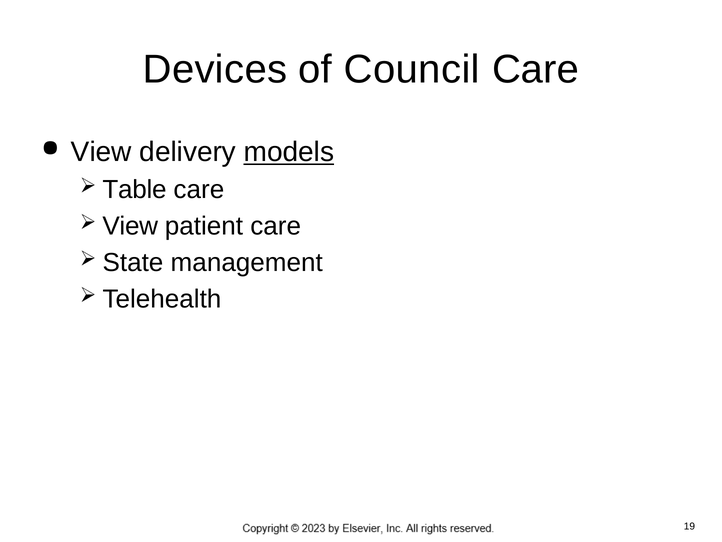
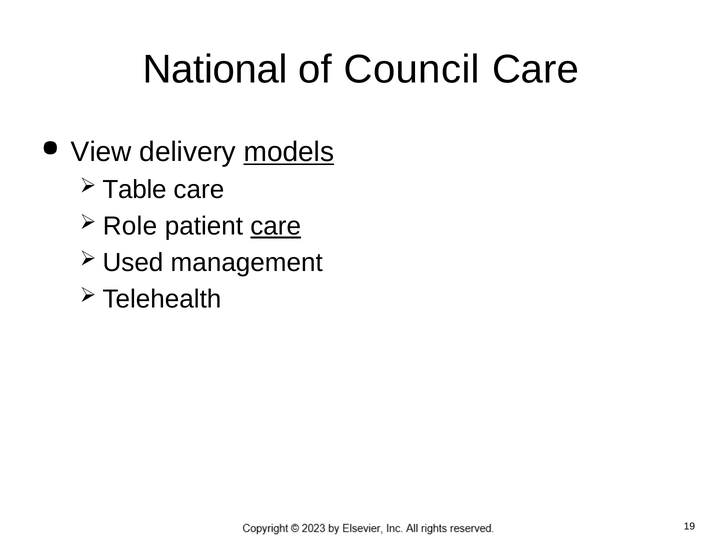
Devices: Devices -> National
View at (130, 226): View -> Role
care at (276, 226) underline: none -> present
State: State -> Used
